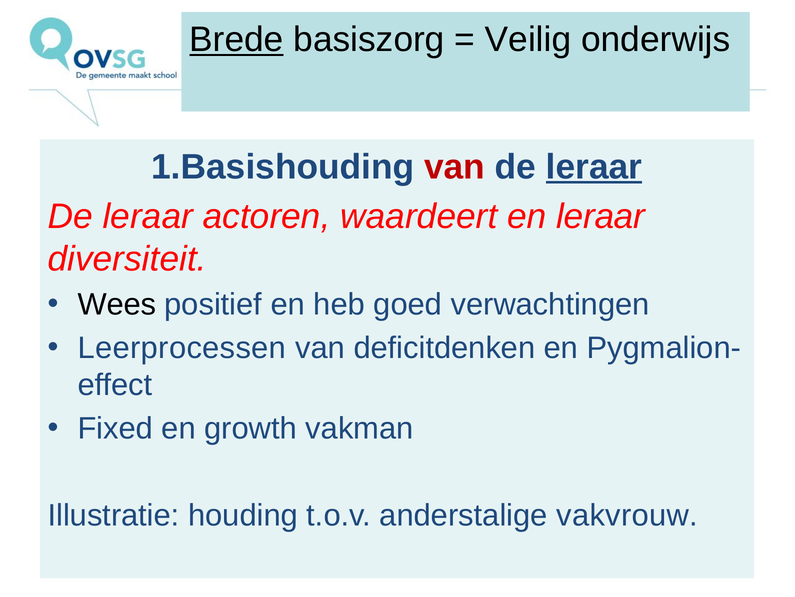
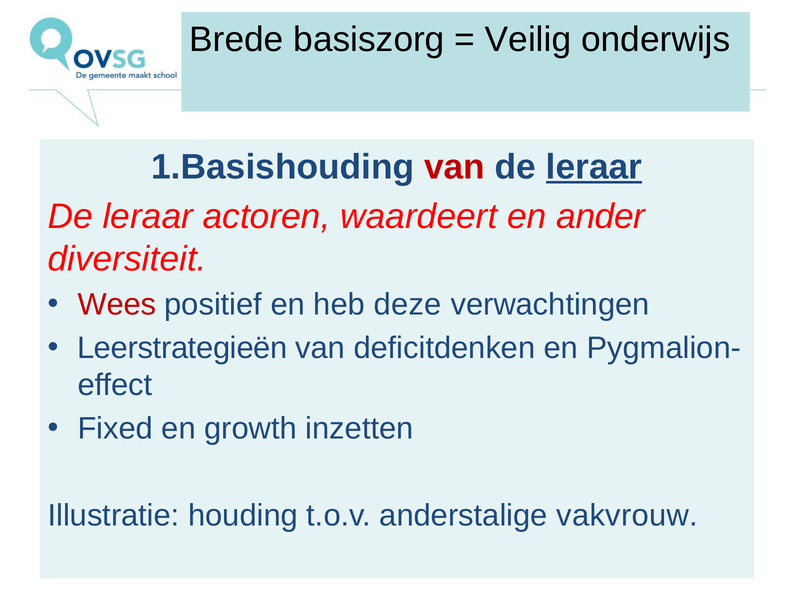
Brede underline: present -> none
en leraar: leraar -> ander
Wees colour: black -> red
goed: goed -> deze
Leerprocessen: Leerprocessen -> Leerstrategieën
vakman: vakman -> inzetten
